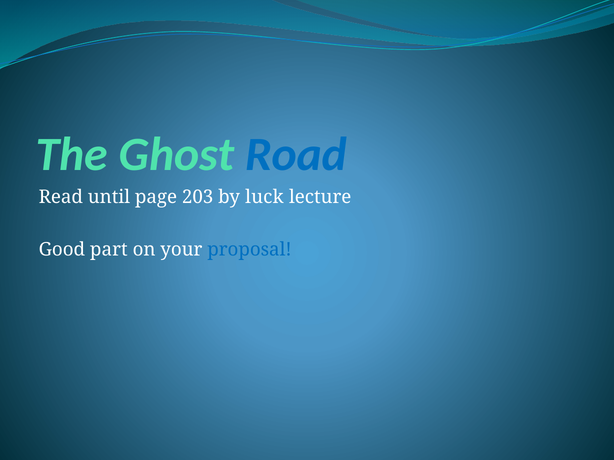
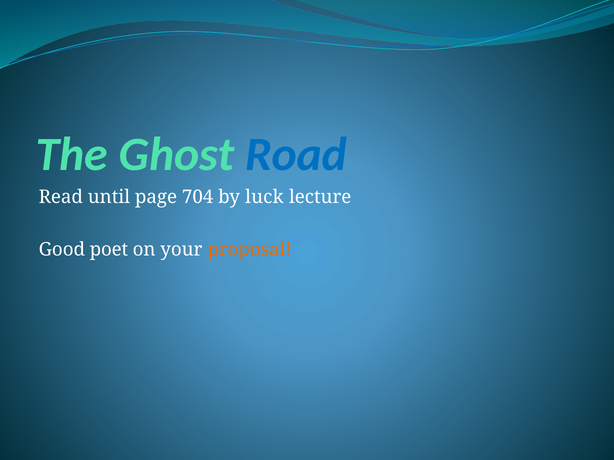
203: 203 -> 704
part: part -> poet
proposal colour: blue -> orange
